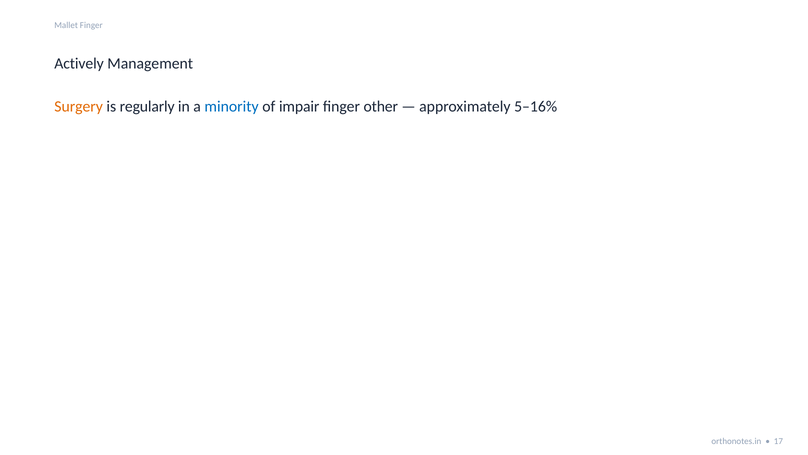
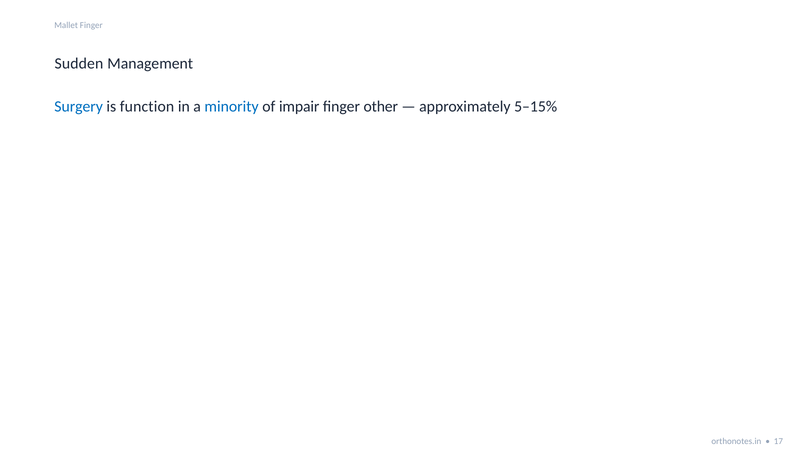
Actively: Actively -> Sudden
Surgery colour: orange -> blue
regularly: regularly -> function
5–16%: 5–16% -> 5–15%
